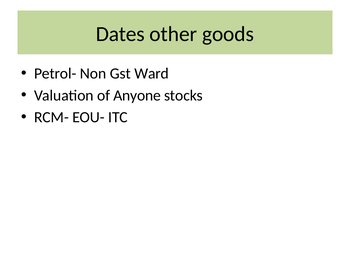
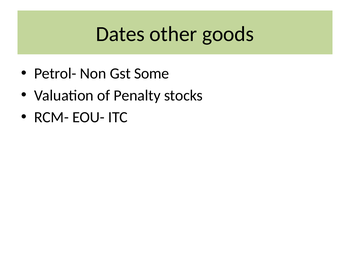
Ward: Ward -> Some
Anyone: Anyone -> Penalty
